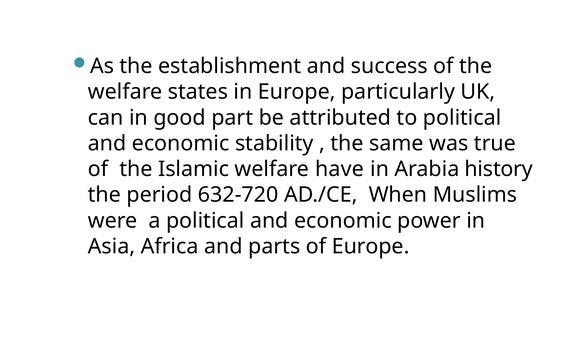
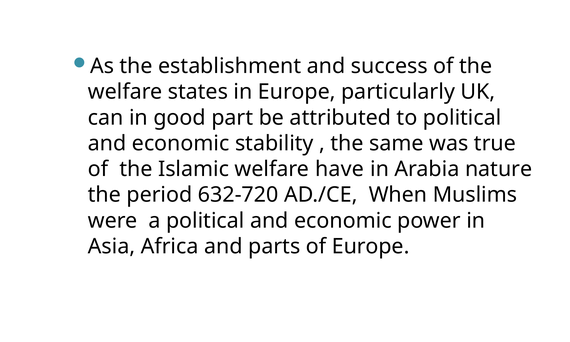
history: history -> nature
